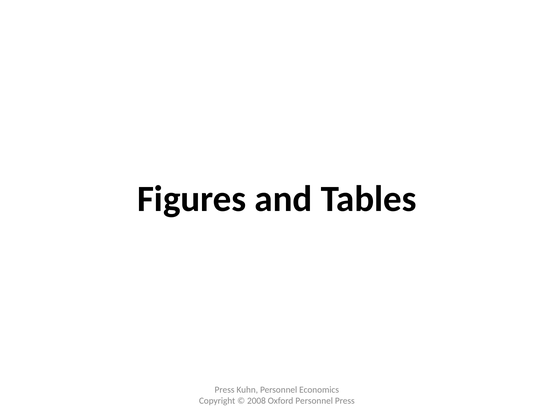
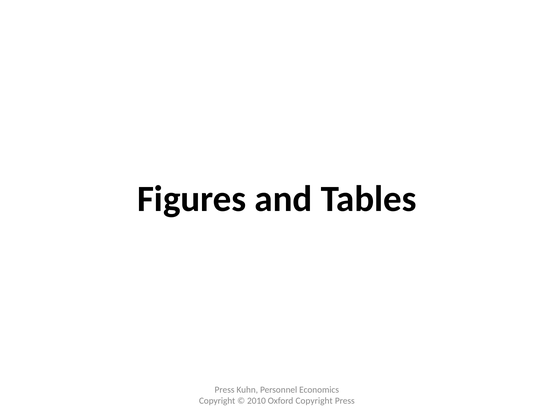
2008: 2008 -> 2010
Oxford Personnel: Personnel -> Copyright
